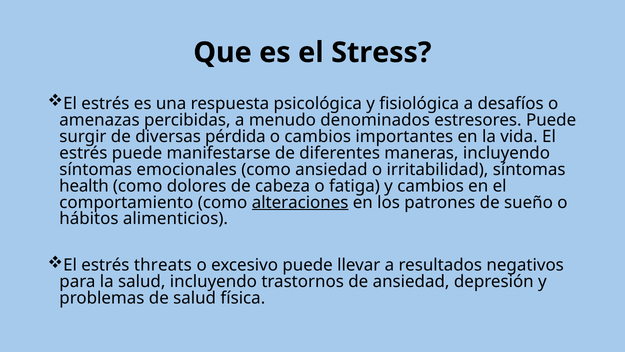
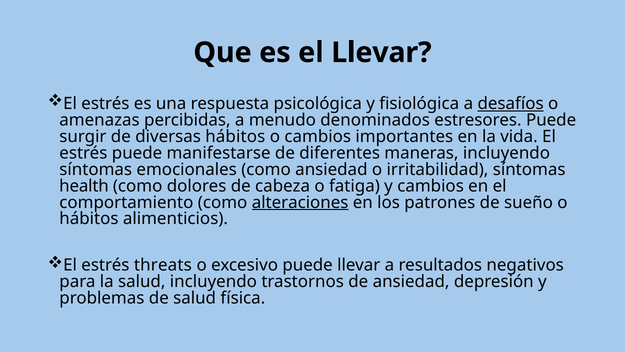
el Stress: Stress -> Llevar
desafíos underline: none -> present
diversas pérdida: pérdida -> hábitos
